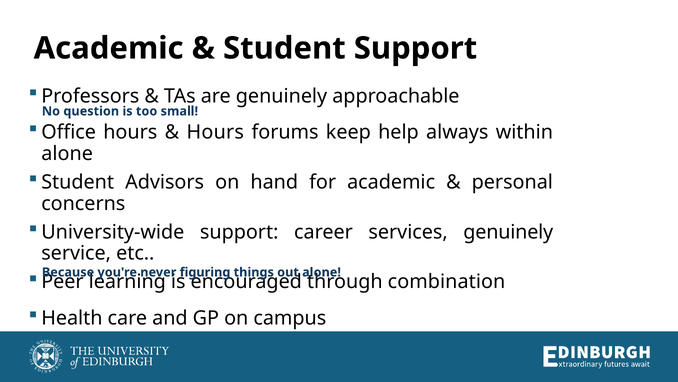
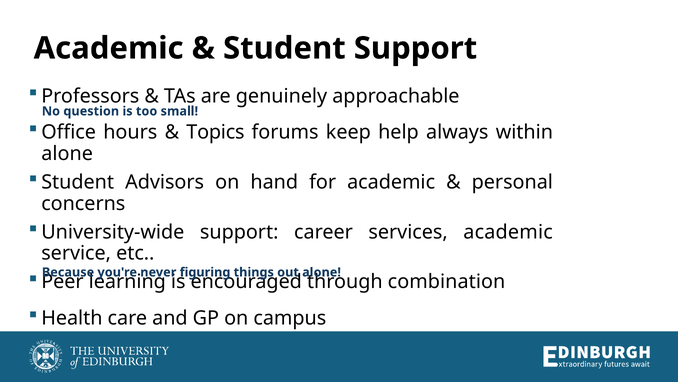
Hours at (215, 132): Hours -> Topics
services genuinely: genuinely -> academic
